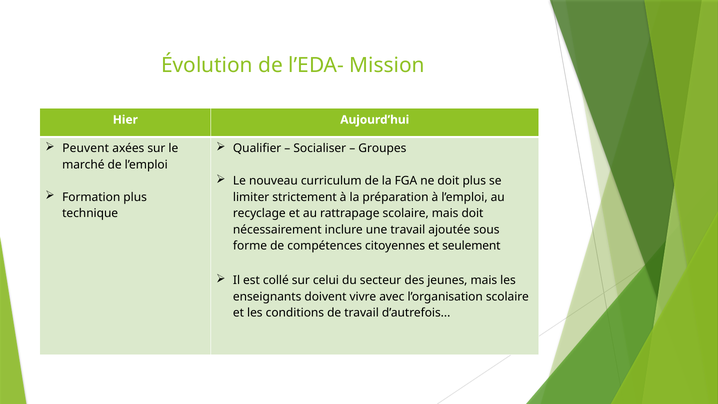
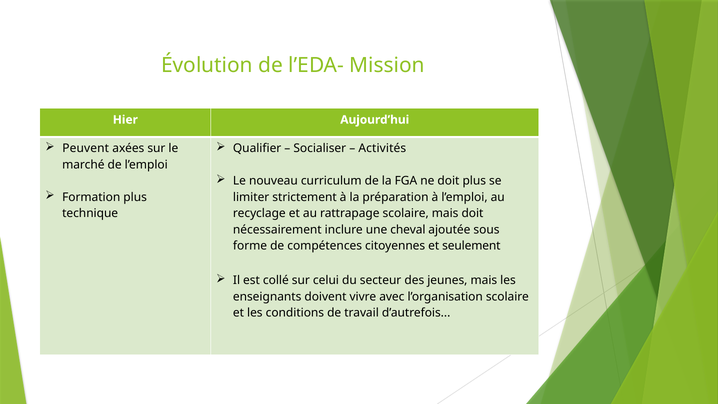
Groupes: Groupes -> Activités
une travail: travail -> cheval
